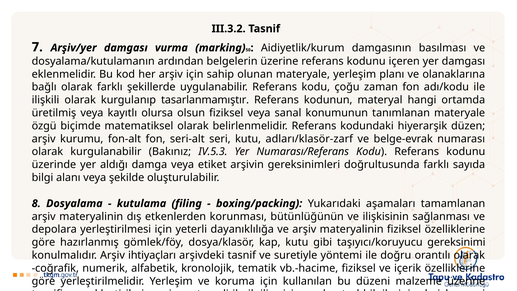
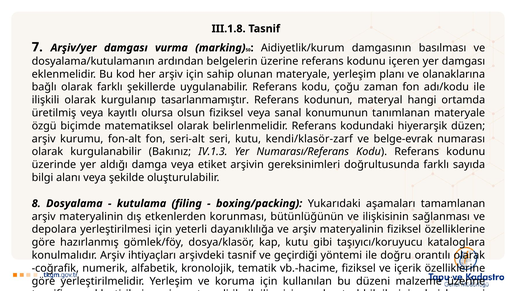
III.3.2: III.3.2 -> III.1.8
adları/klasör-zarf: adları/klasör-zarf -> kendi/klasör-zarf
IV.5.3: IV.5.3 -> IV.1.3
gereksinimi: gereksinimi -> kataloglara
suretiyle: suretiyle -> geçirdiği
